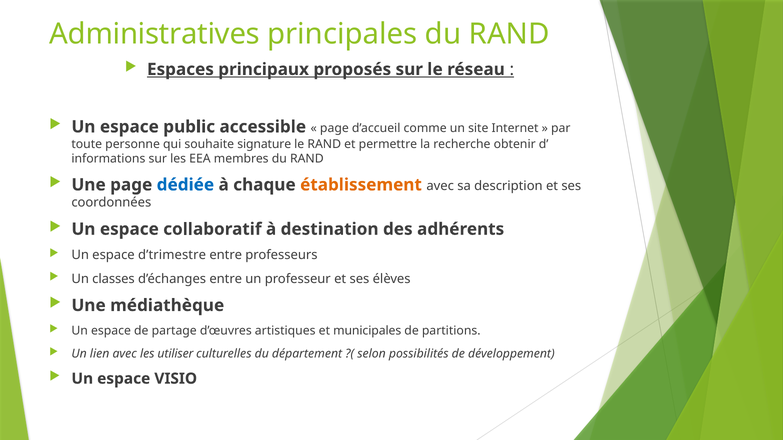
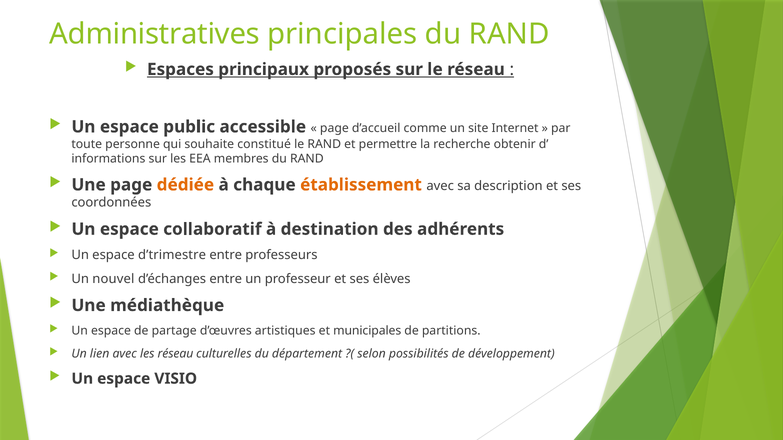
signature: signature -> constitué
dédiée colour: blue -> orange
classes: classes -> nouvel
les utiliser: utiliser -> réseau
